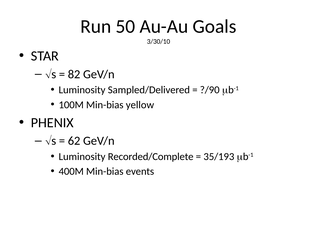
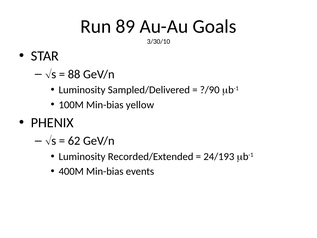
50: 50 -> 89
82: 82 -> 88
Recorded/Complete: Recorded/Complete -> Recorded/Extended
35/193: 35/193 -> 24/193
